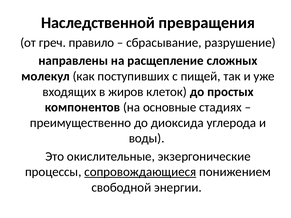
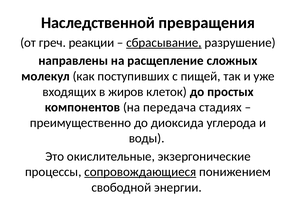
правило: правило -> реакции
сбрасывание underline: none -> present
основные: основные -> передача
